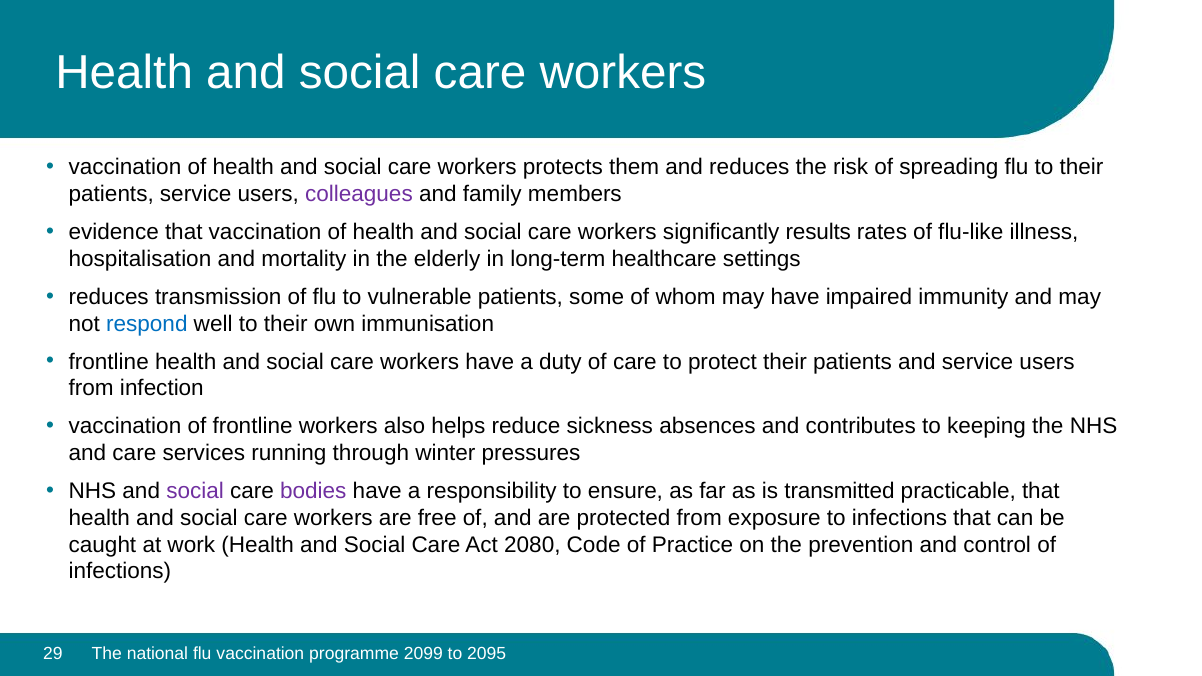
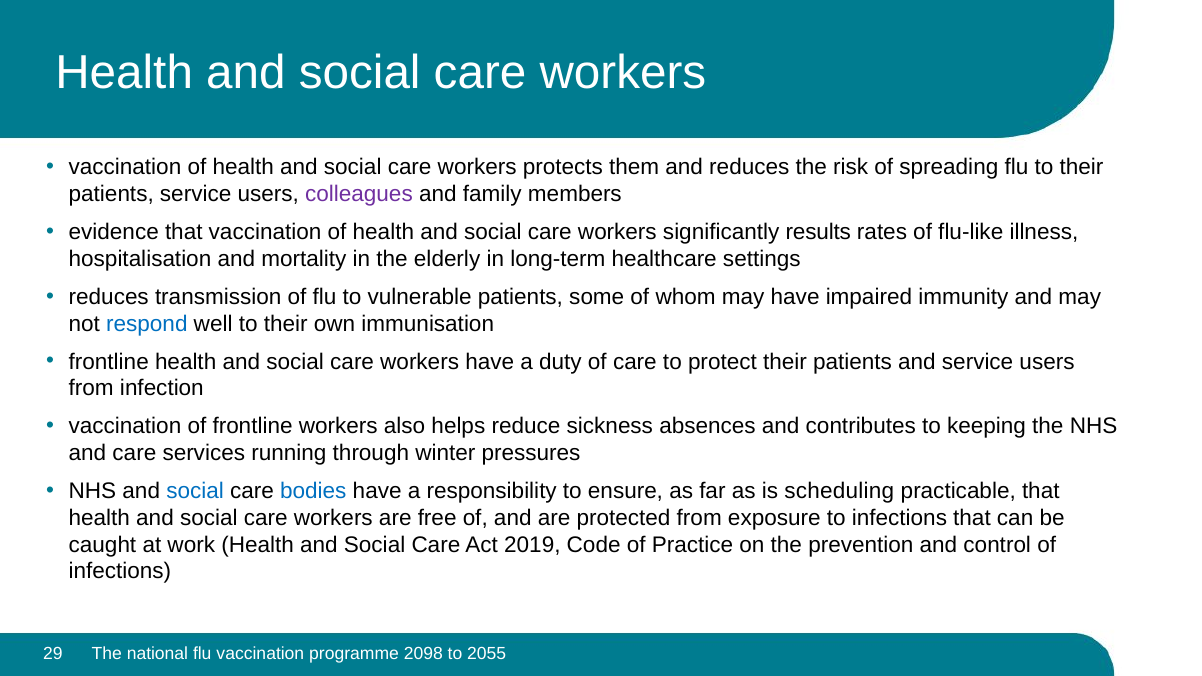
social at (195, 491) colour: purple -> blue
bodies colour: purple -> blue
transmitted: transmitted -> scheduling
2080: 2080 -> 2019
2099: 2099 -> 2098
2095: 2095 -> 2055
